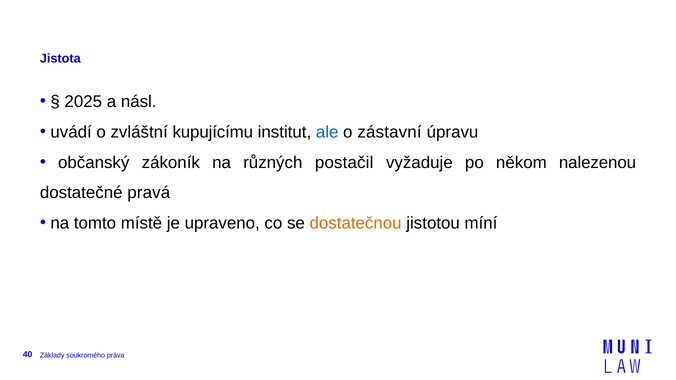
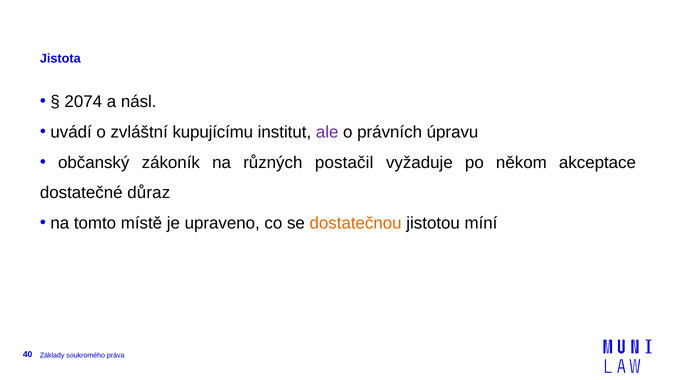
2025: 2025 -> 2074
ale colour: blue -> purple
zástavní: zástavní -> právních
nalezenou: nalezenou -> akceptace
pravá: pravá -> důraz
